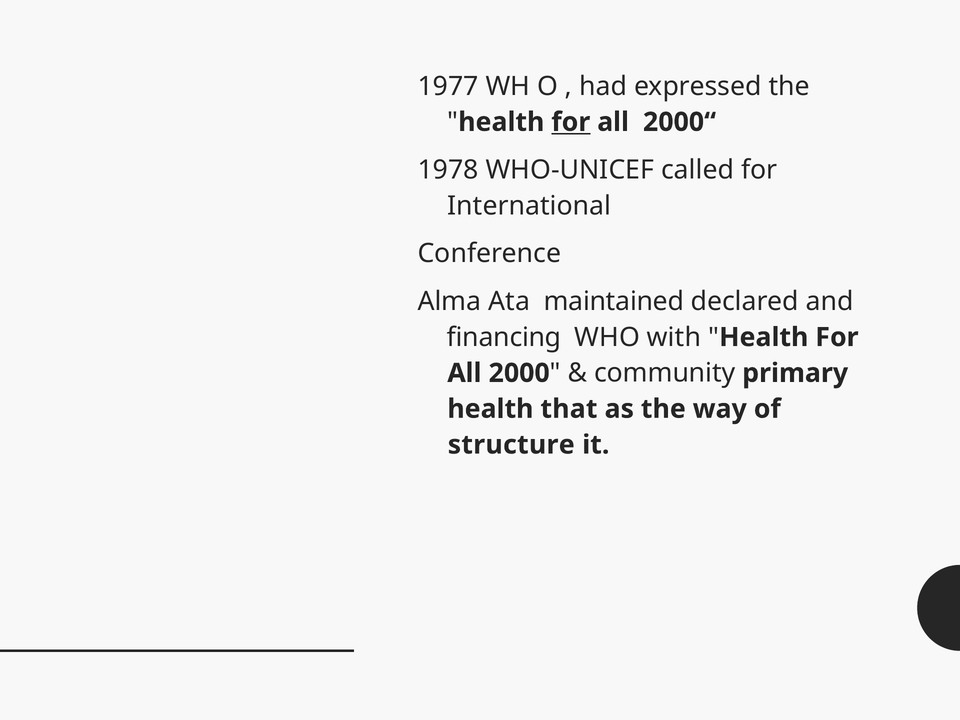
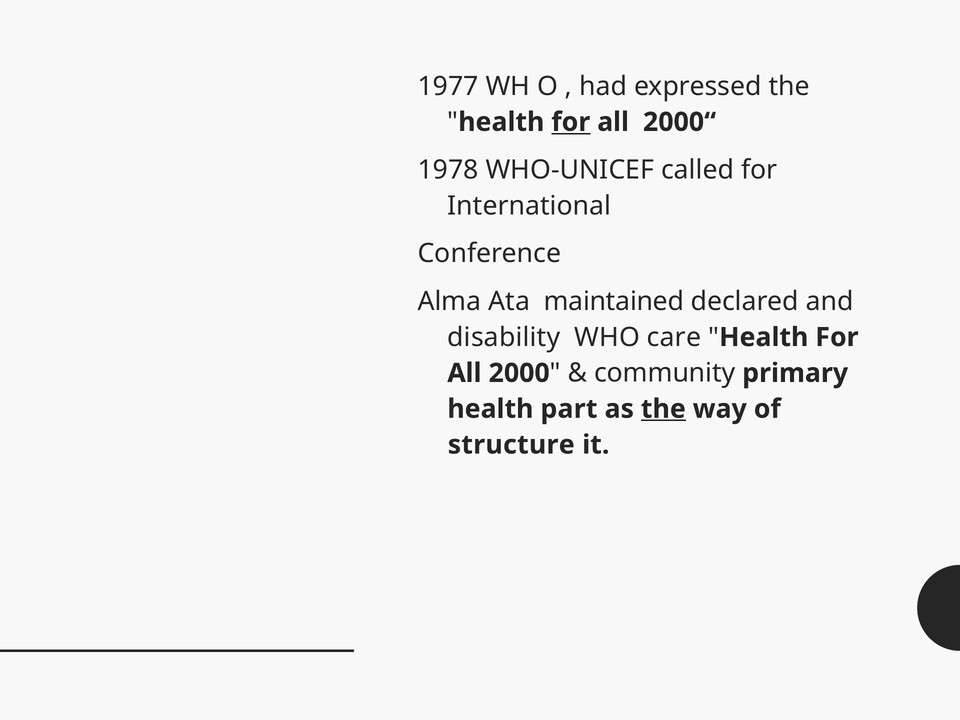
financing: financing -> disability
with: with -> care
that: that -> part
the at (663, 409) underline: none -> present
